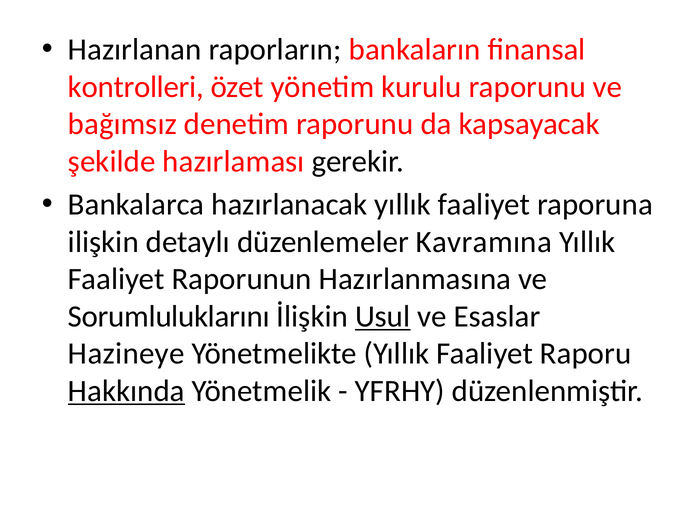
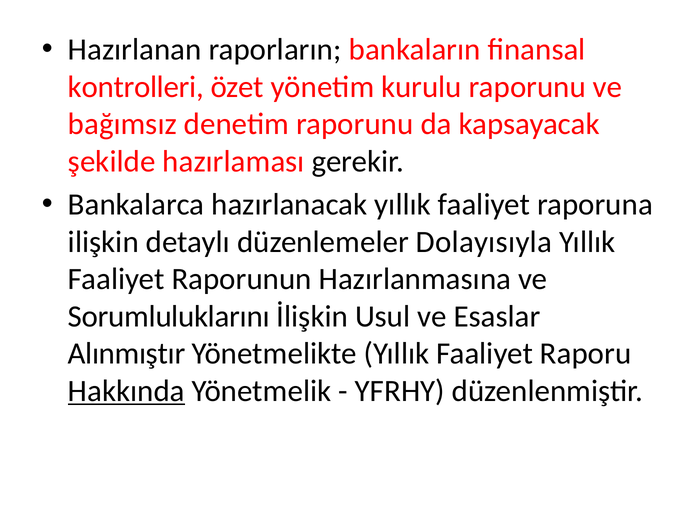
Kavramına: Kavramına -> Dolayısıyla
Usul underline: present -> none
Hazineye: Hazineye -> Alınmıştır
